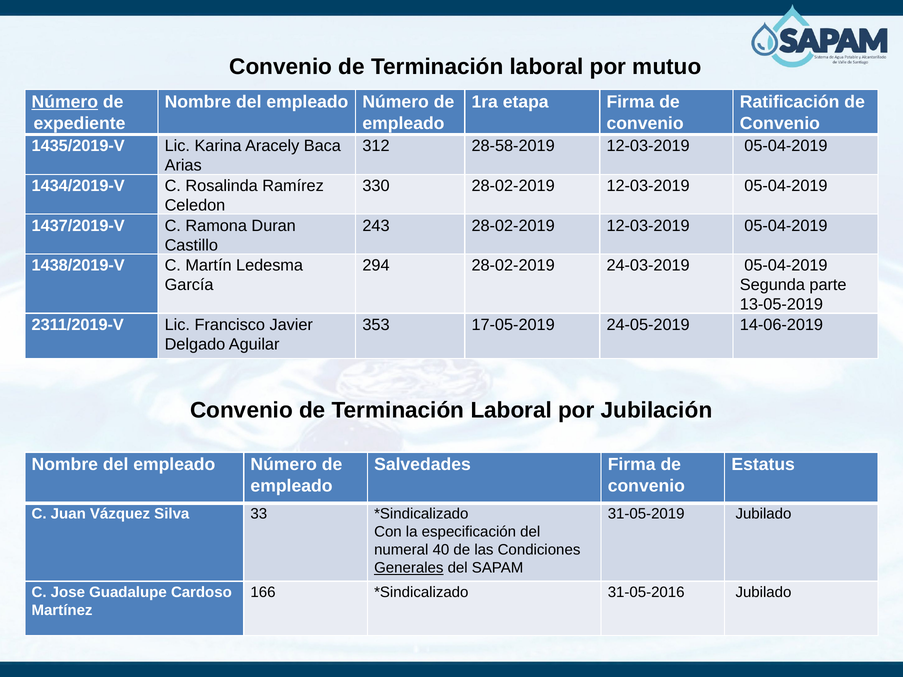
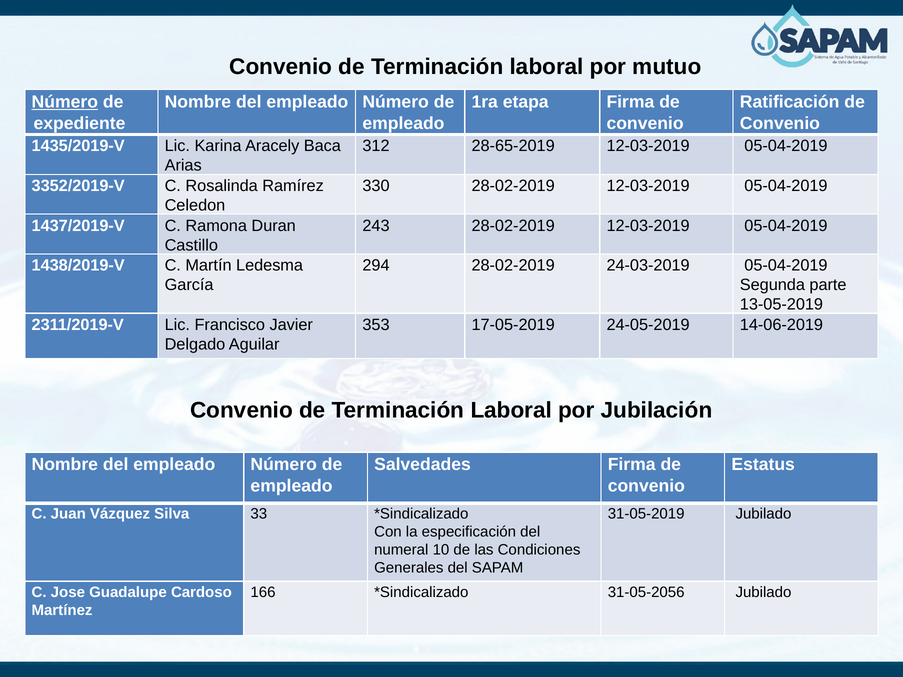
28-58-2019: 28-58-2019 -> 28-65-2019
1434/2019-V: 1434/2019-V -> 3352/2019-V
40: 40 -> 10
Generales underline: present -> none
31-05-2016: 31-05-2016 -> 31-05-2056
